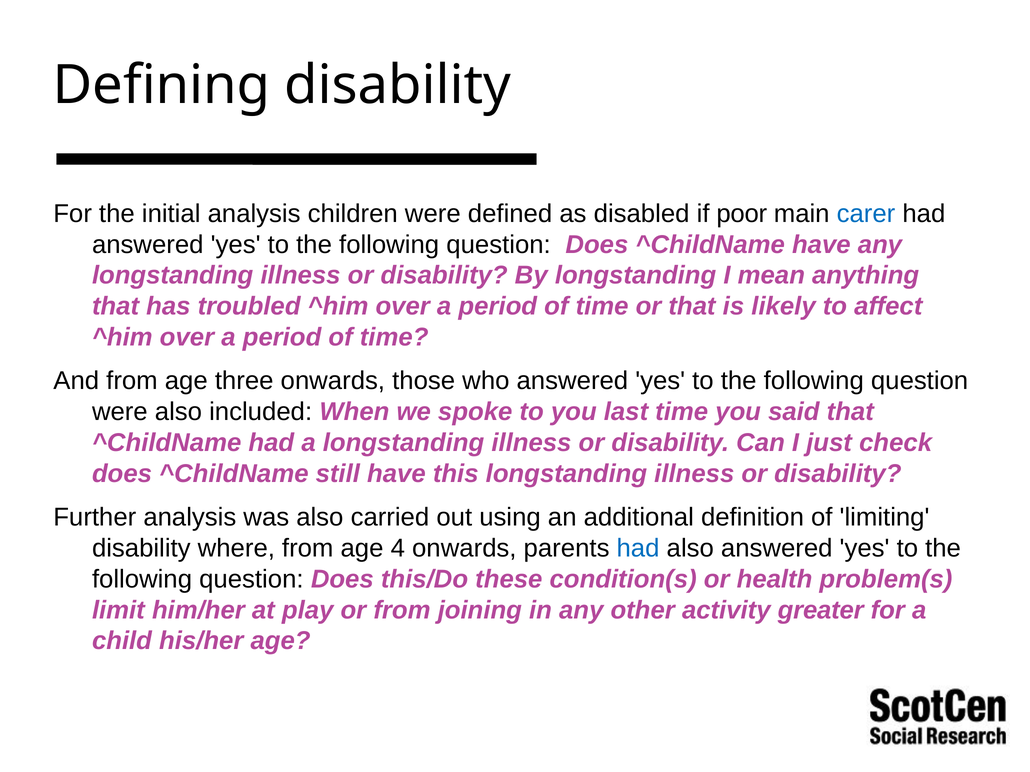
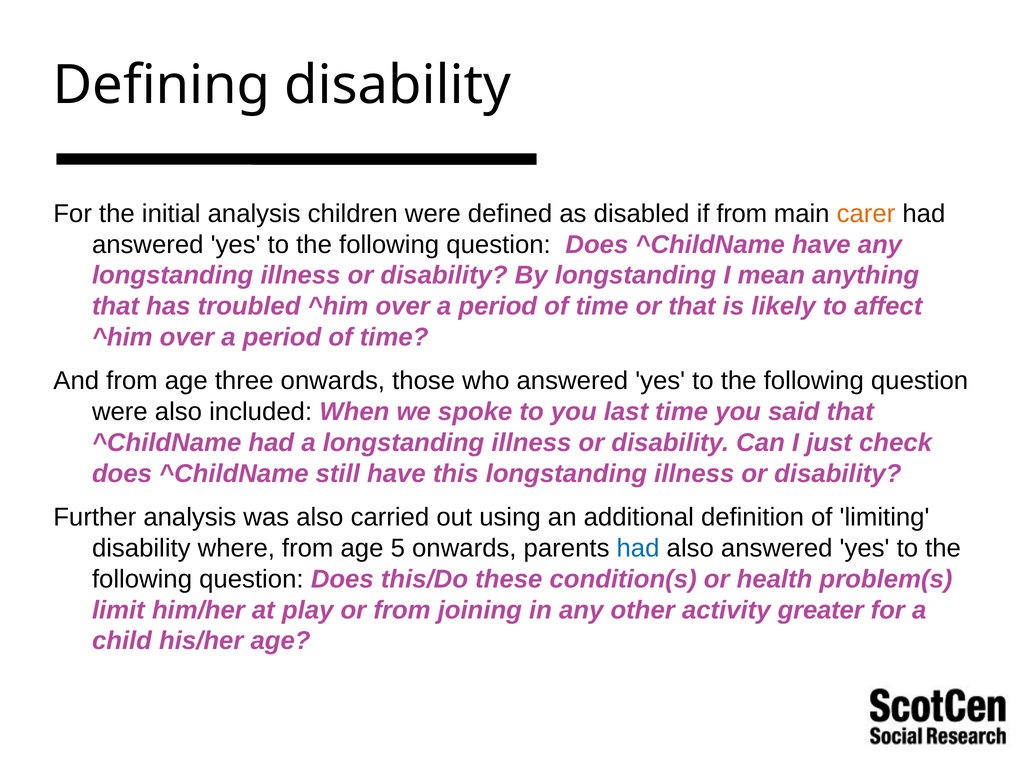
if poor: poor -> from
carer colour: blue -> orange
4: 4 -> 5
